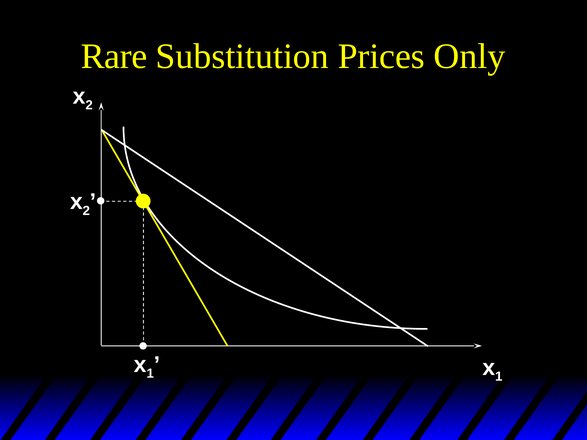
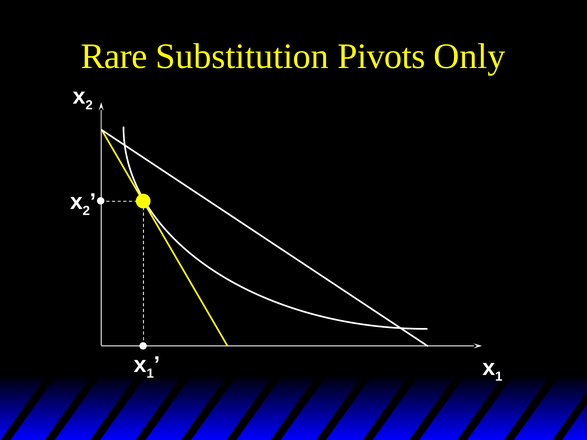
Prices: Prices -> Pivots
